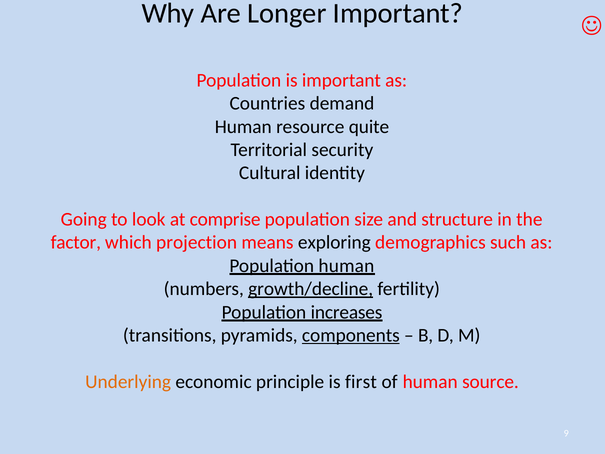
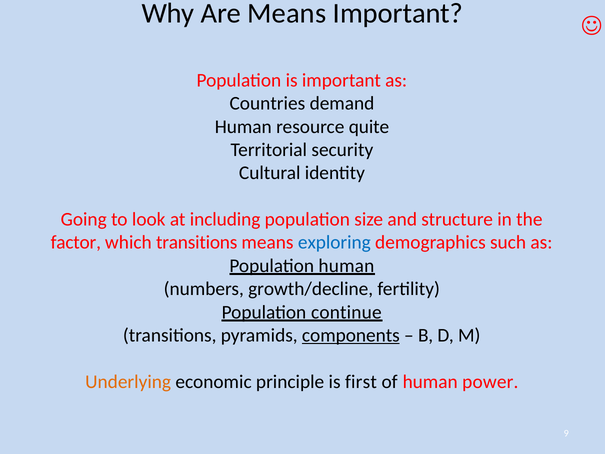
Are Longer: Longer -> Means
comprise: comprise -> including
which projection: projection -> transitions
exploring colour: black -> blue
growth/decline underline: present -> none
increases: increases -> continue
source: source -> power
